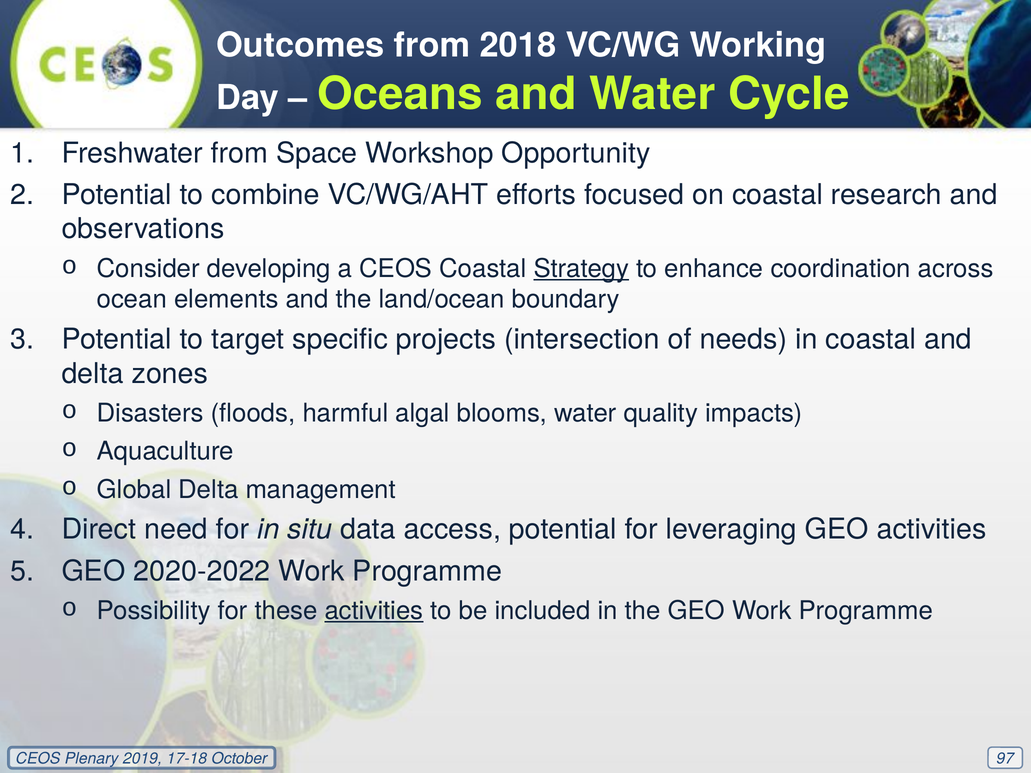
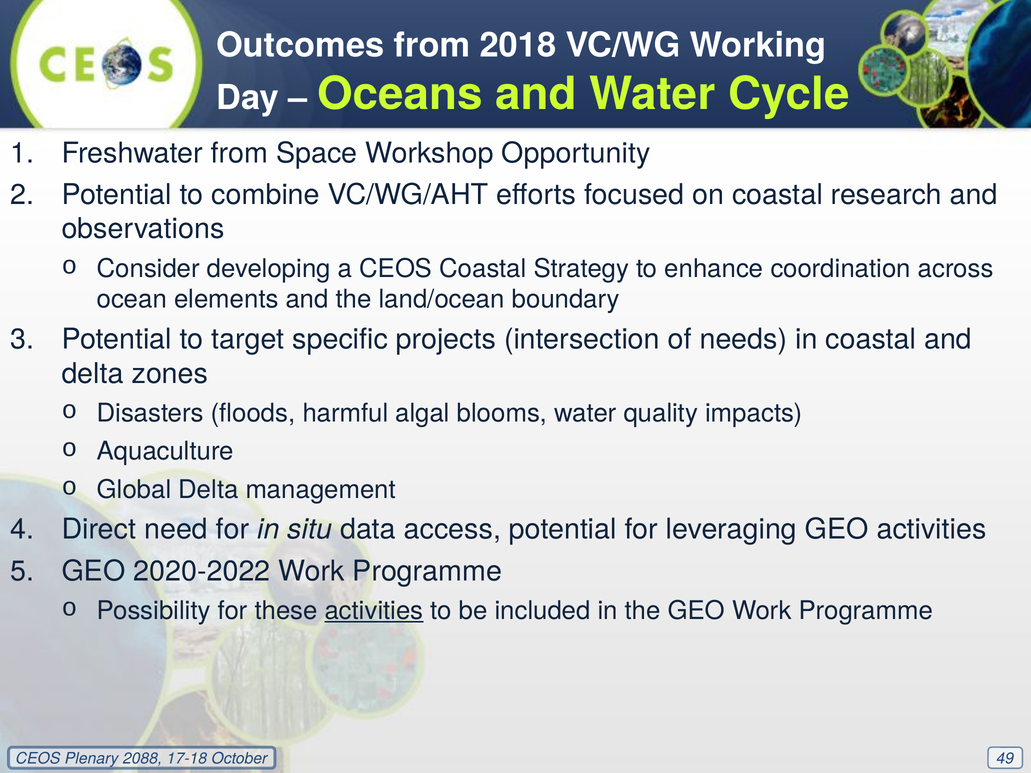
Strategy underline: present -> none
2019: 2019 -> 2088
97: 97 -> 49
